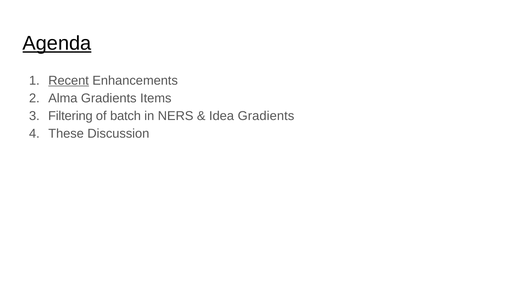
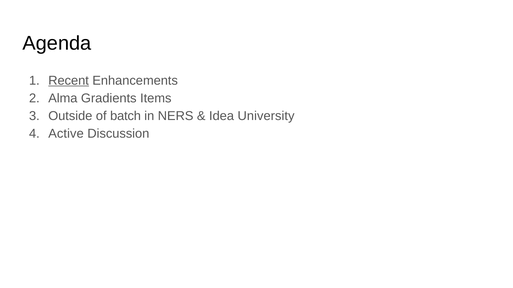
Agenda underline: present -> none
Filtering: Filtering -> Outside
Idea Gradients: Gradients -> University
These: These -> Active
